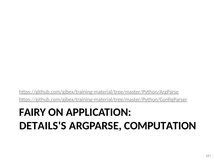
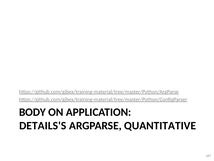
FAIRY: FAIRY -> BODY
COMPUTATION: COMPUTATION -> QUANTITATIVE
